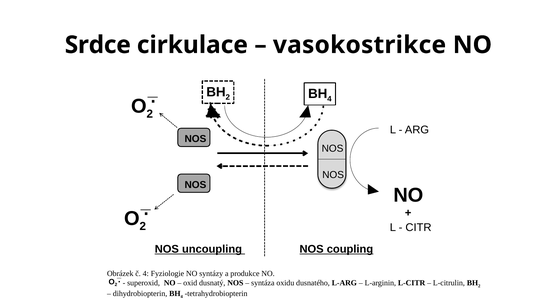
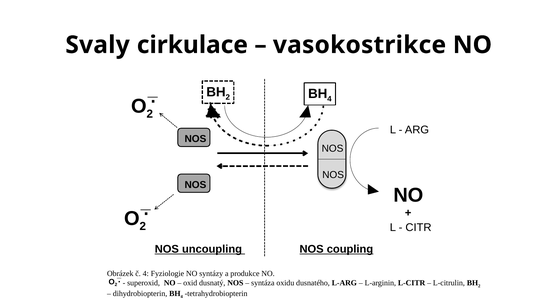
Srdce: Srdce -> Svaly
